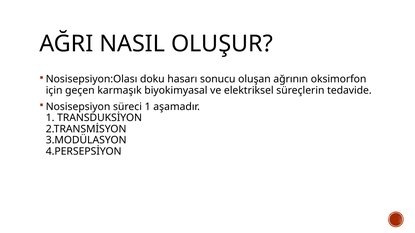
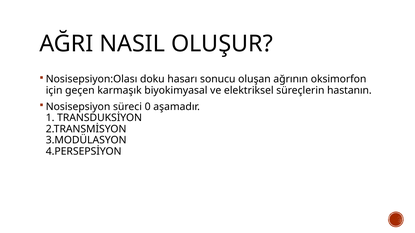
tedavide: tedavide -> hastanın
süreci 1: 1 -> 0
